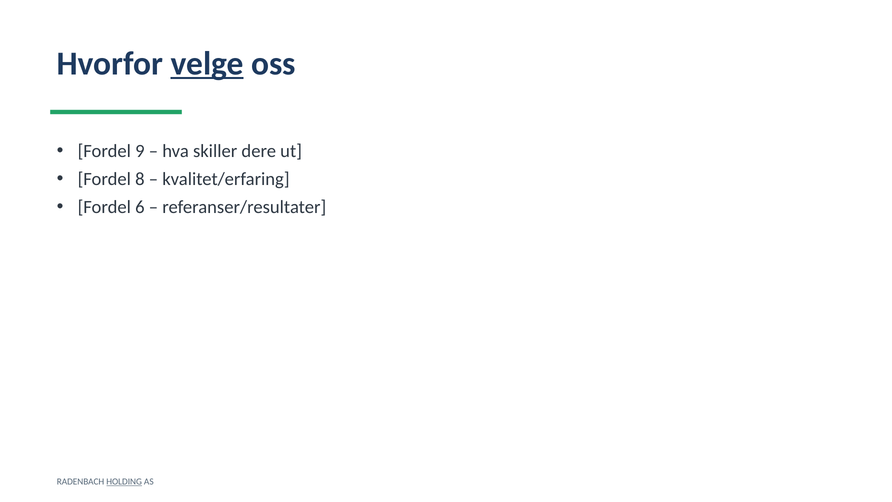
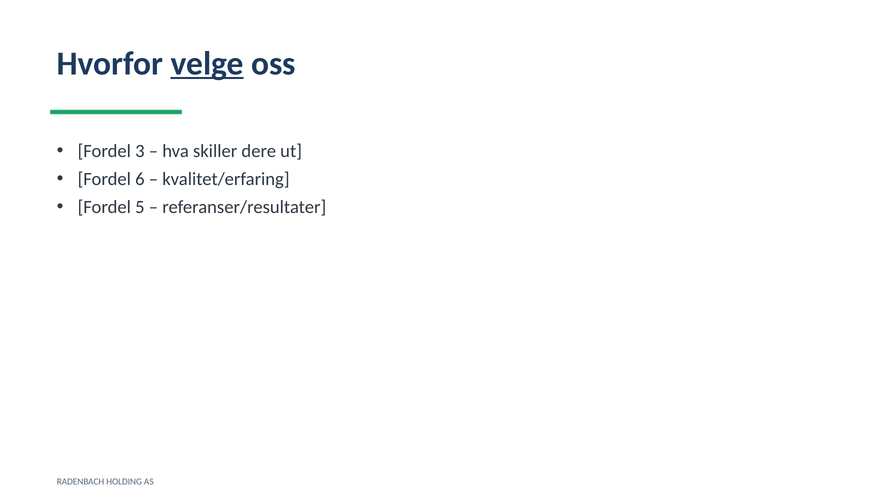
9: 9 -> 3
8: 8 -> 6
6: 6 -> 5
HOLDING underline: present -> none
